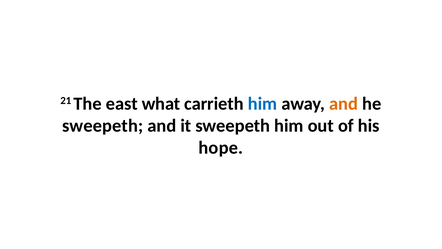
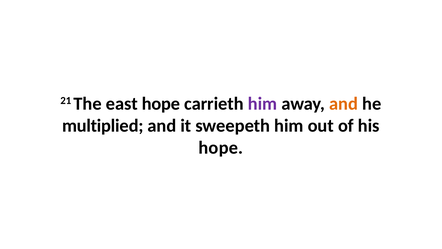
east what: what -> hope
him at (263, 103) colour: blue -> purple
sweepeth at (103, 126): sweepeth -> multiplied
